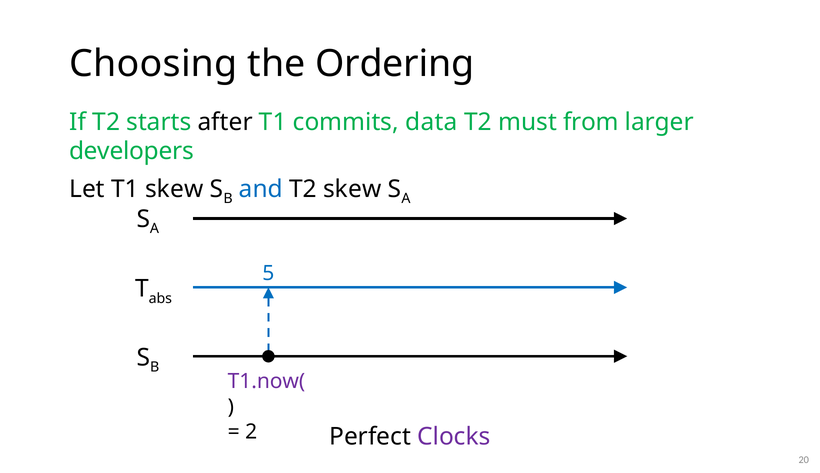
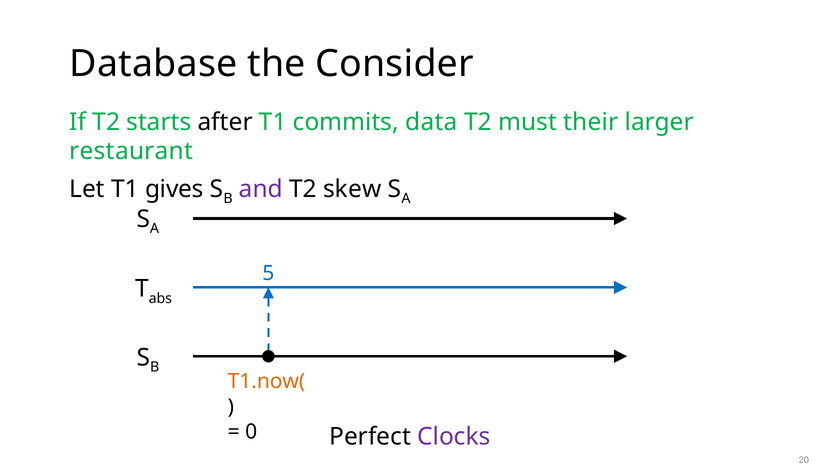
Choosing: Choosing -> Database
Ordering: Ordering -> Consider
from: from -> their
developers: developers -> restaurant
T1 skew: skew -> gives
and colour: blue -> purple
T1.now( colour: purple -> orange
2: 2 -> 0
